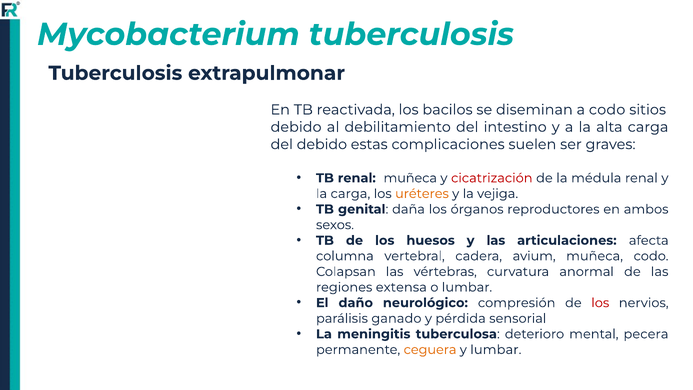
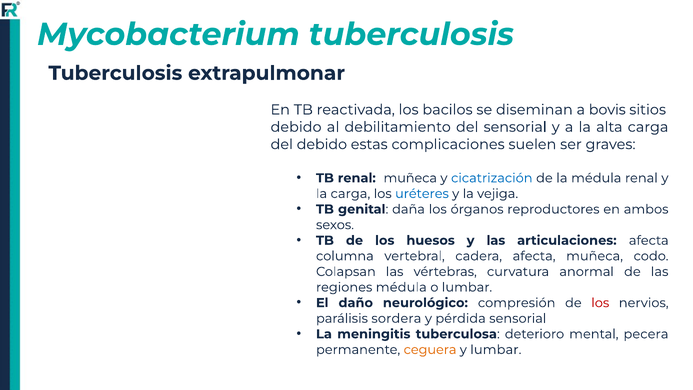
a codo: codo -> bovis
del intestino: intestino -> sensorial
cicatrización colour: red -> blue
uréteres colour: orange -> blue
cadera avium: avium -> afecta
regiones extensa: extensa -> médula
ganado: ganado -> sordera
